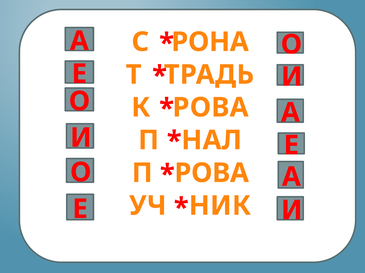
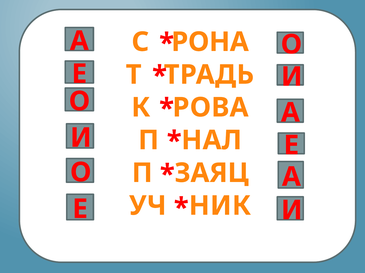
П РОВА: РОВА -> ЗАЯЦ
